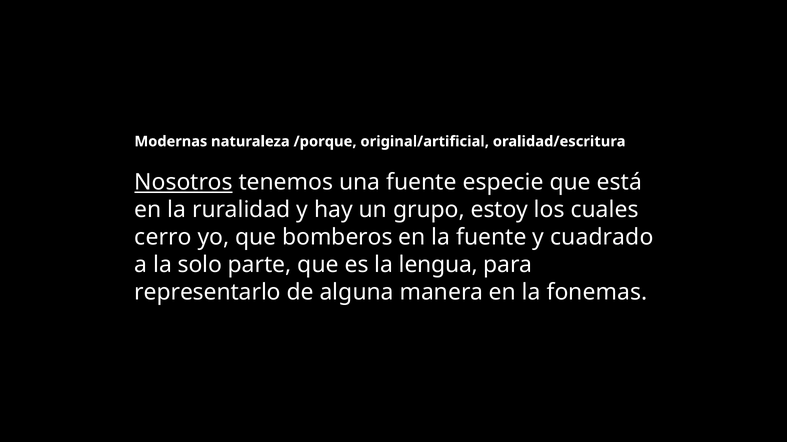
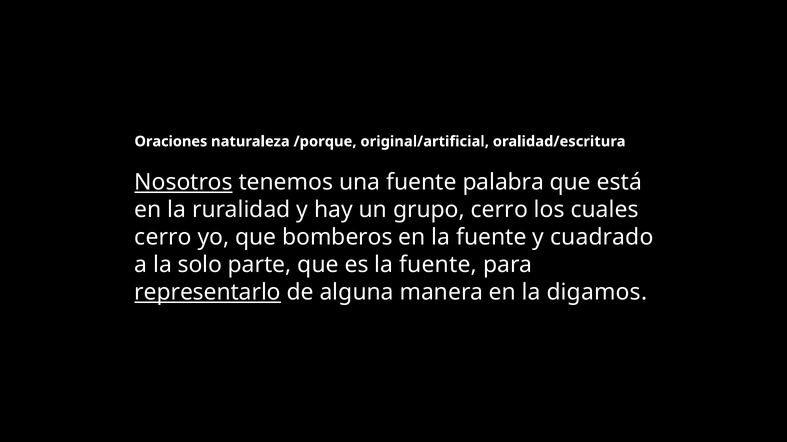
Modernas: Modernas -> Oraciones
especie: especie -> palabra
grupo estoy: estoy -> cerro
es la lengua: lengua -> fuente
representarlo underline: none -> present
fonemas: fonemas -> digamos
